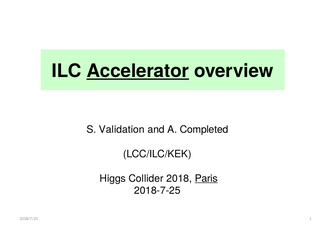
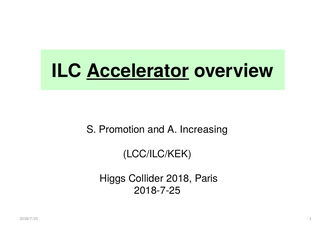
Validation: Validation -> Promotion
Completed: Completed -> Increasing
Paris underline: present -> none
